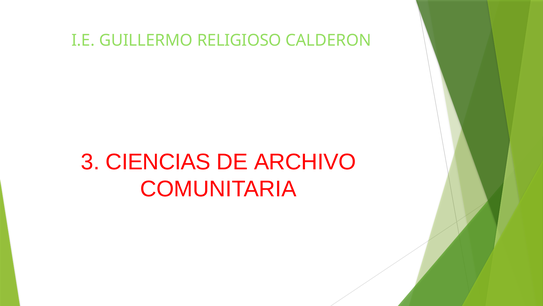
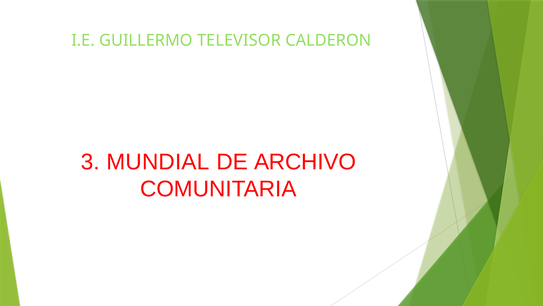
RELIGIOSO: RELIGIOSO -> TELEVISOR
CIENCIAS: CIENCIAS -> MUNDIAL
